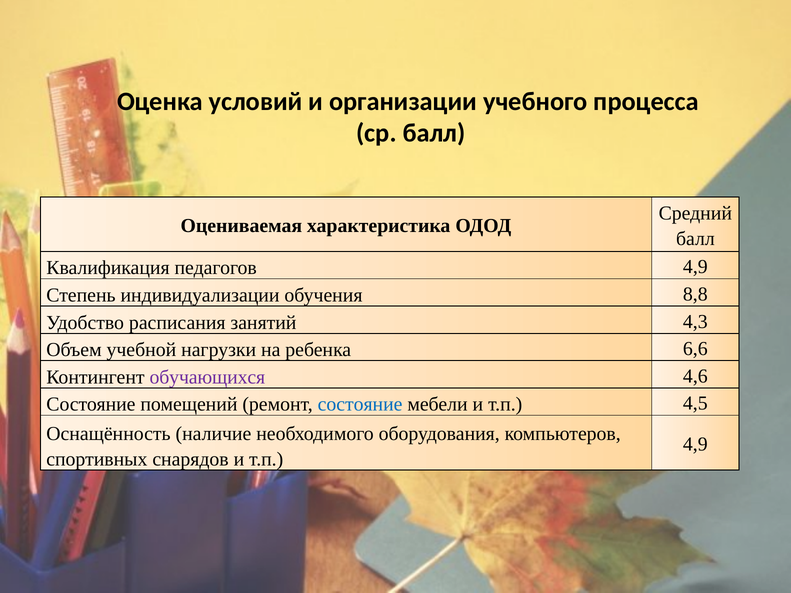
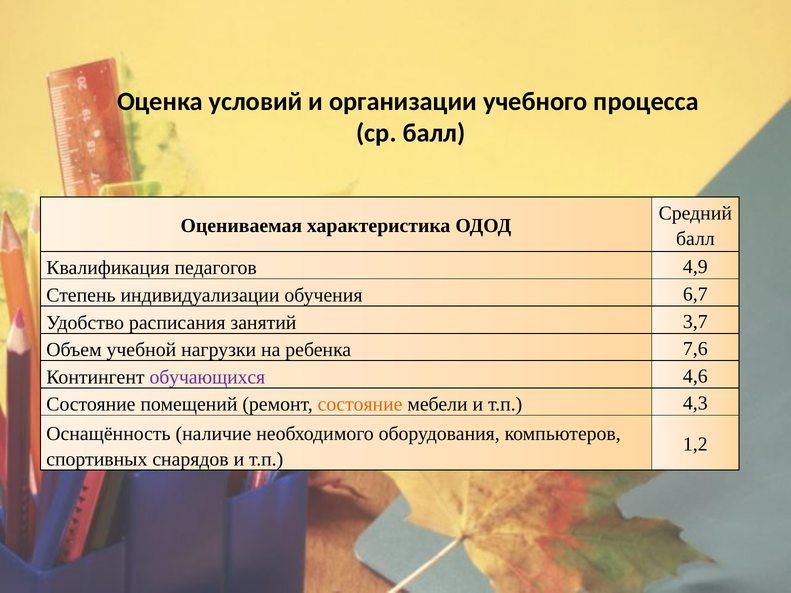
8,8: 8,8 -> 6,7
4,3: 4,3 -> 3,7
6,6: 6,6 -> 7,6
состояние at (360, 405) colour: blue -> orange
4,5: 4,5 -> 4,3
4,9 at (695, 445): 4,9 -> 1,2
